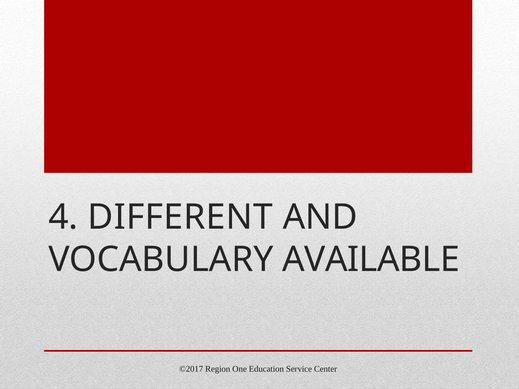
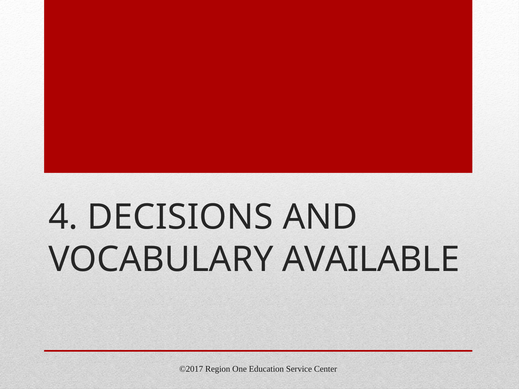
DIFFERENT: DIFFERENT -> DECISIONS
